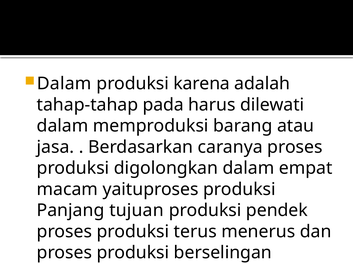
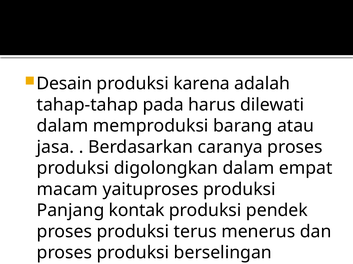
Dalam at (64, 84): Dalam -> Desain
tujuan: tujuan -> kontak
